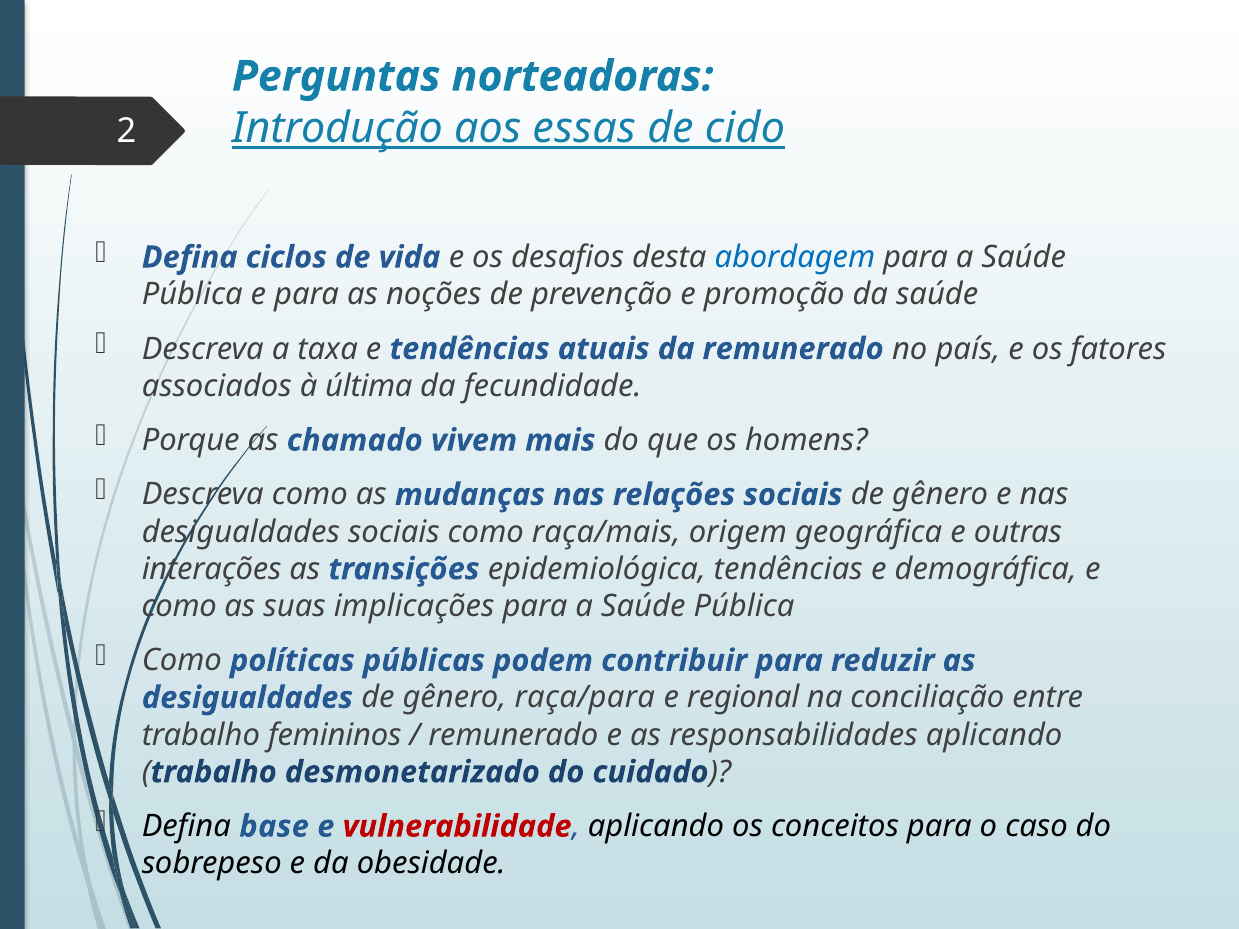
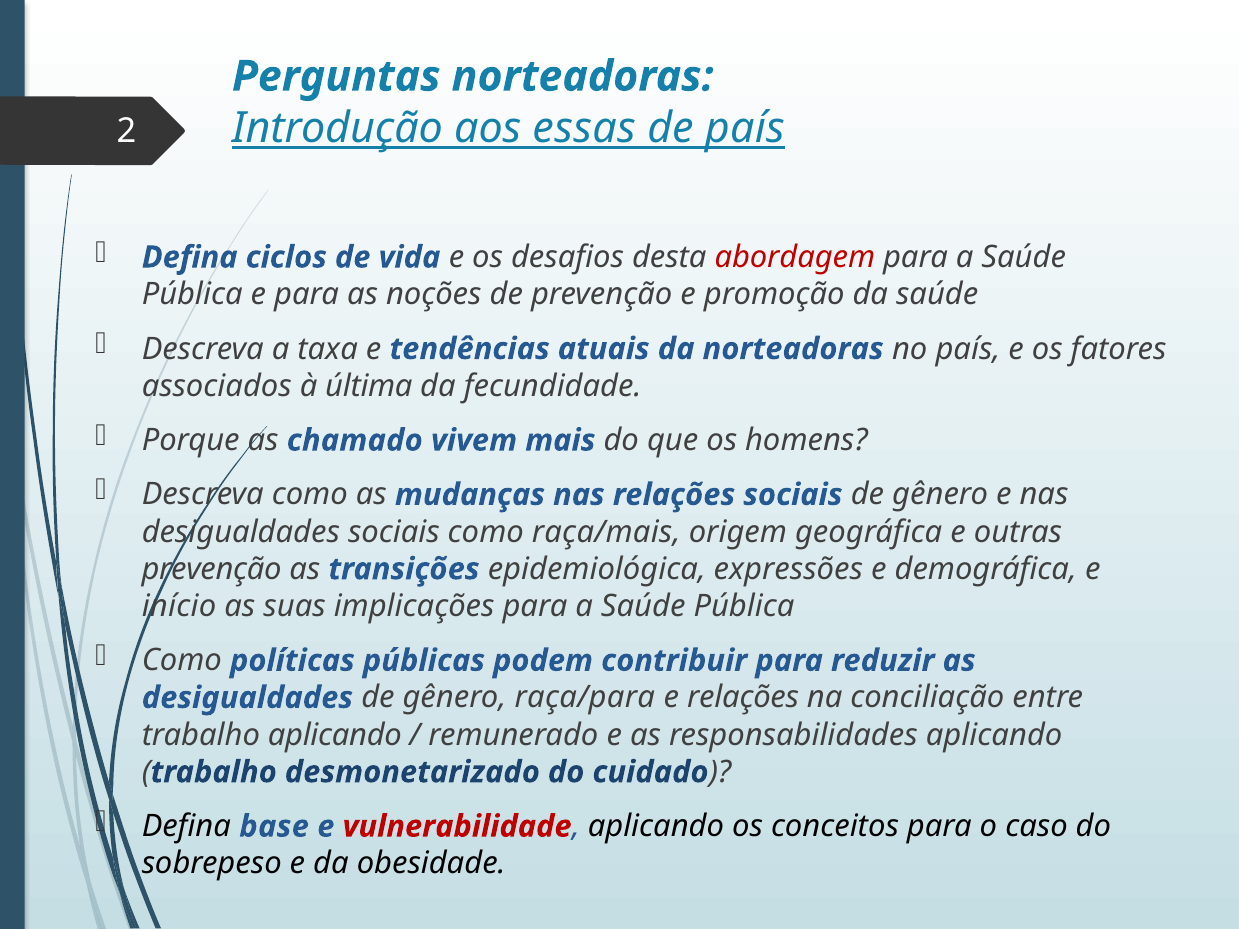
de cido: cido -> país
abordagem colour: blue -> red
da remunerado: remunerado -> norteadoras
interações at (212, 569): interações -> prevenção
epidemiológica tendências: tendências -> expressões
como at (179, 606): como -> início
e regional: regional -> relações
trabalho femininos: femininos -> aplicando
